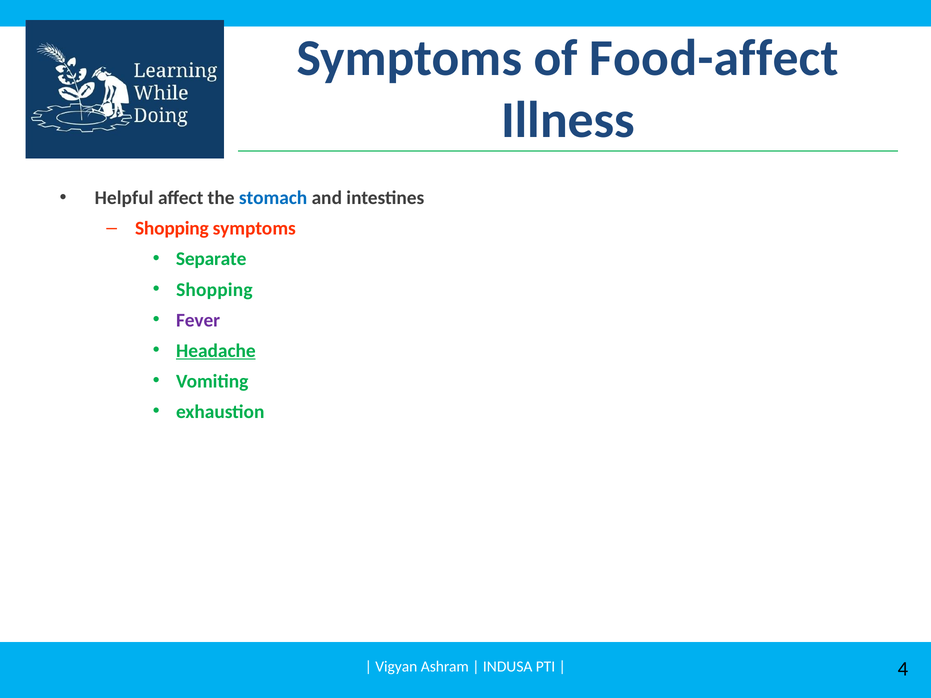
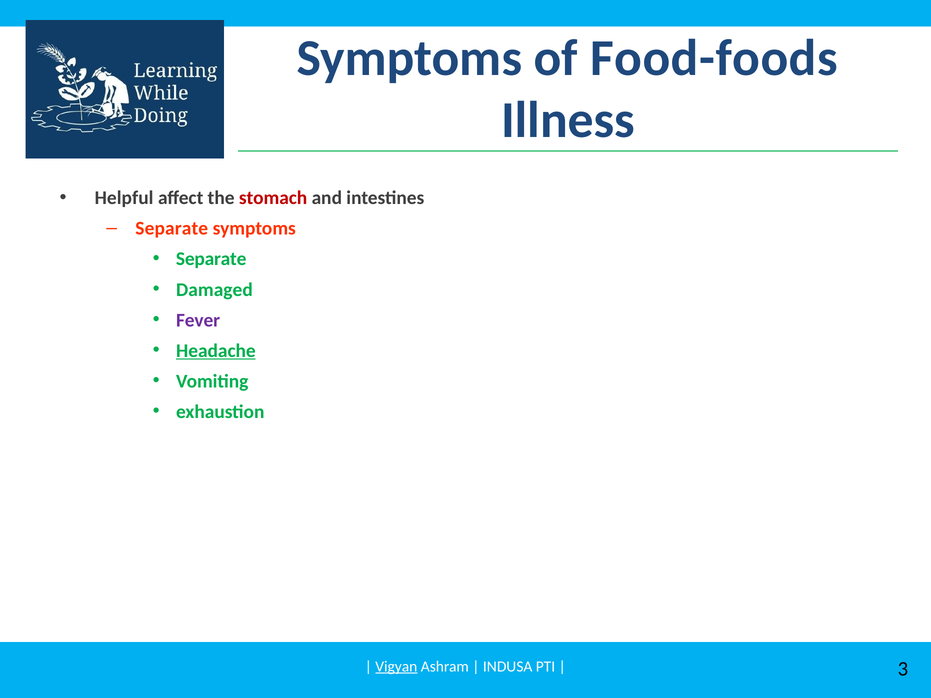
Food-affect: Food-affect -> Food-foods
stomach colour: blue -> red
Shopping at (172, 229): Shopping -> Separate
Shopping at (214, 290): Shopping -> Damaged
Vigyan underline: none -> present
4: 4 -> 3
